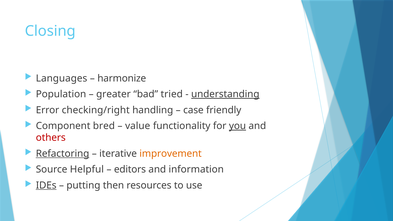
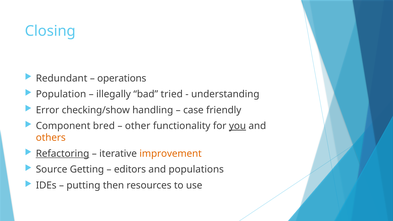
Languages: Languages -> Redundant
harmonize: harmonize -> operations
greater: greater -> illegally
understanding underline: present -> none
checking/right: checking/right -> checking/show
value: value -> other
others colour: red -> orange
Helpful: Helpful -> Getting
information: information -> populations
IDEs underline: present -> none
